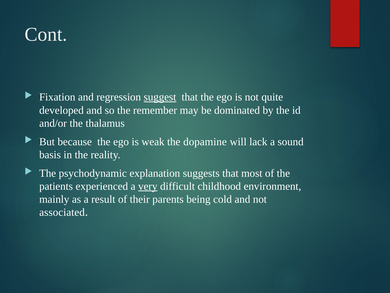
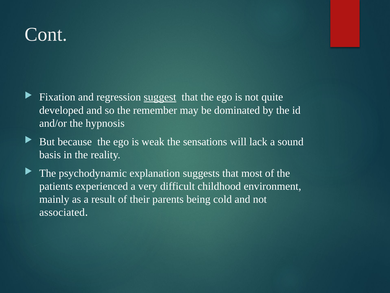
thalamus: thalamus -> hypnosis
dopamine: dopamine -> sensations
very underline: present -> none
